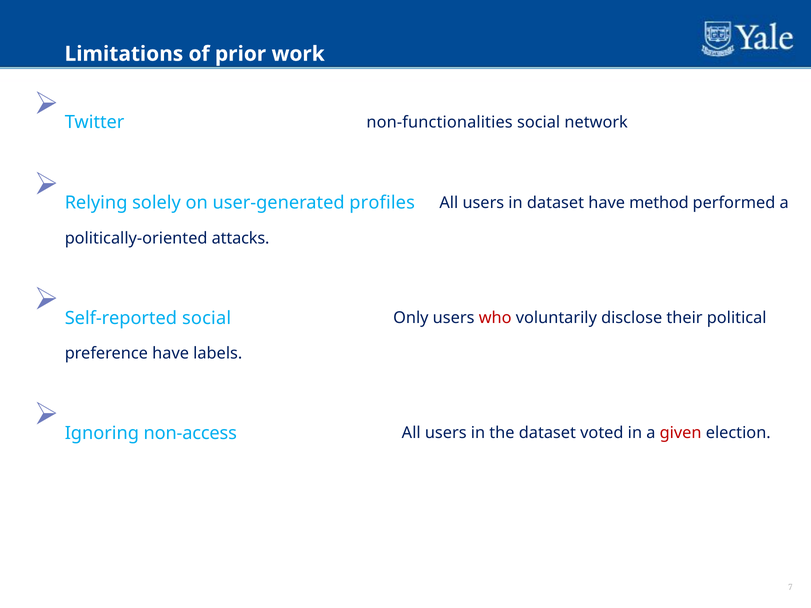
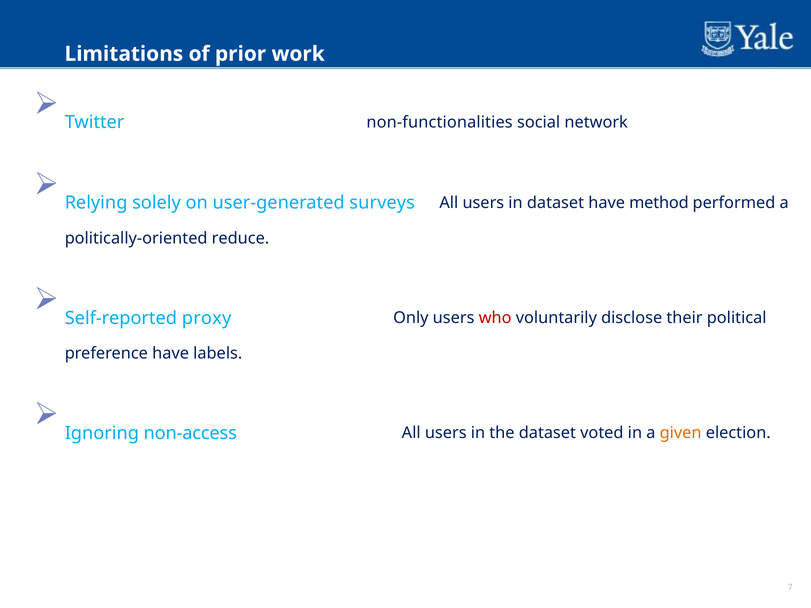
profiles: profiles -> surveys
attacks: attacks -> reduce
Self-reported social: social -> proxy
given colour: red -> orange
